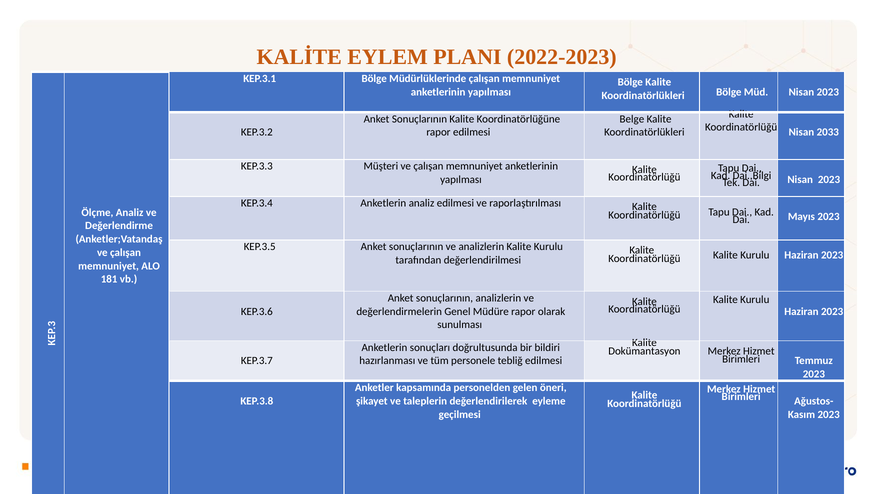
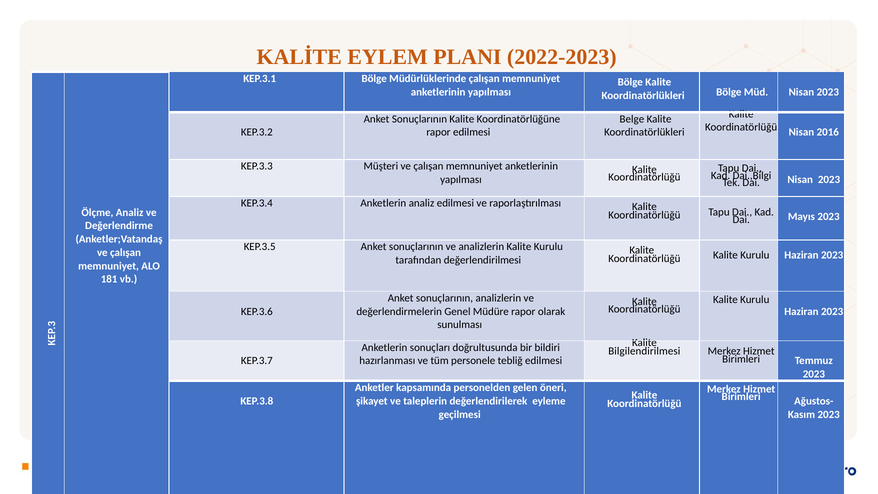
2033: 2033 -> 2016
Dokümantasyon: Dokümantasyon -> Bilgilendirilmesi
